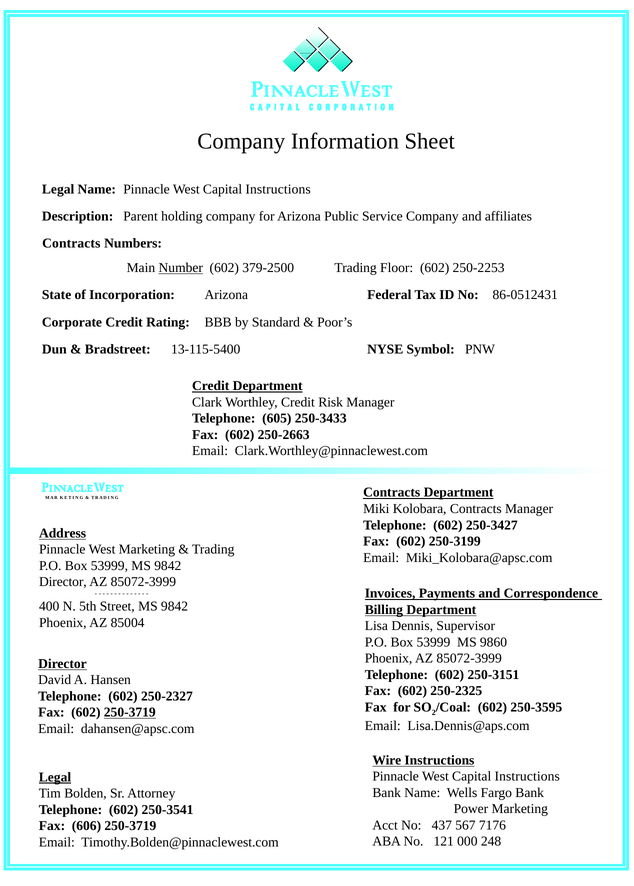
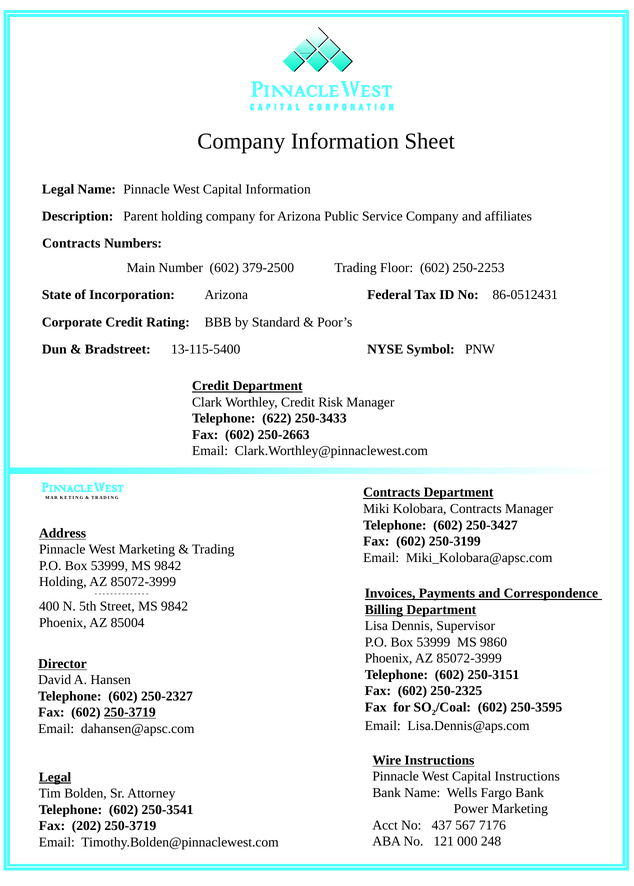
Instructions at (278, 189): Instructions -> Information
Number underline: present -> none
605: 605 -> 622
Director at (63, 582): Director -> Holding
606: 606 -> 202
